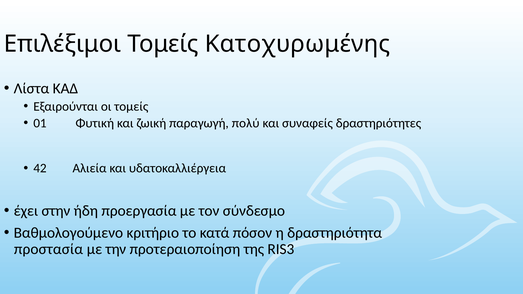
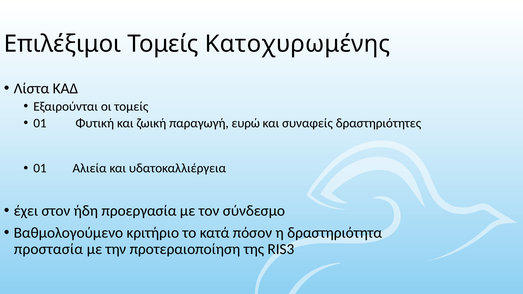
πολύ: πολύ -> ευρώ
42 at (40, 168): 42 -> 01
στην: στην -> στον
